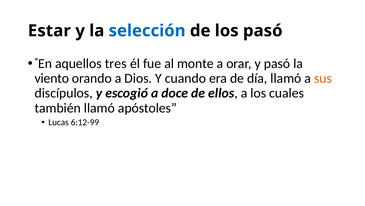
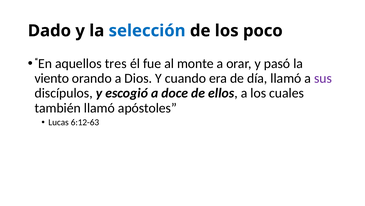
Estar: Estar -> Dado
los pasó: pasó -> poco
sus colour: orange -> purple
6:12-99: 6:12-99 -> 6:12-63
